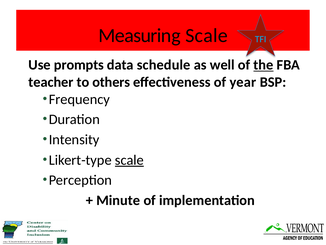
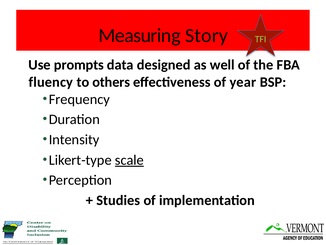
Measuring Scale: Scale -> Story
TFI colour: light blue -> light green
schedule: schedule -> designed
the underline: present -> none
teacher: teacher -> fluency
Minute: Minute -> Studies
